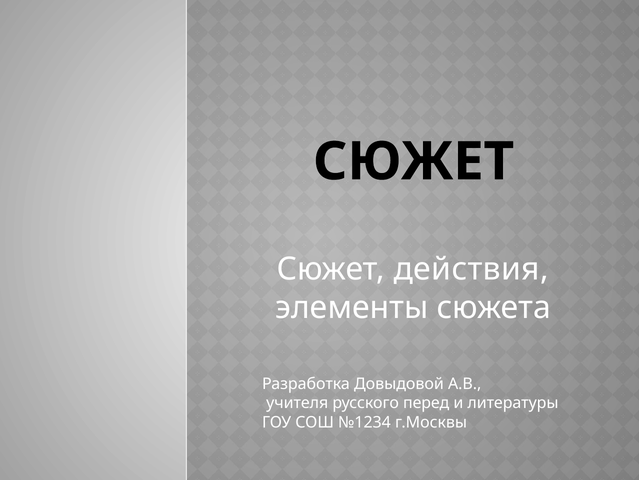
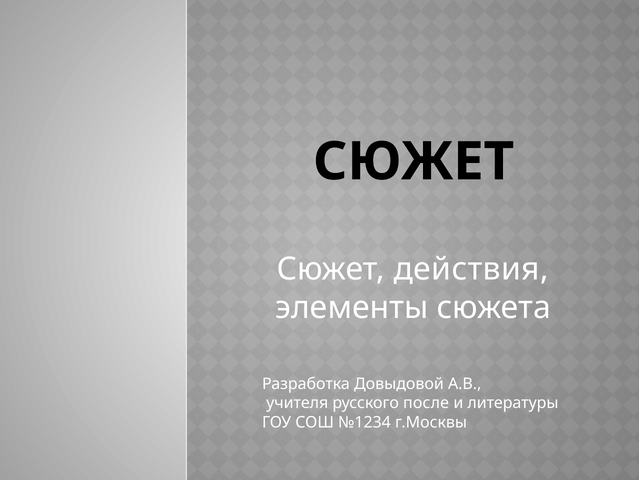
перед: перед -> после
